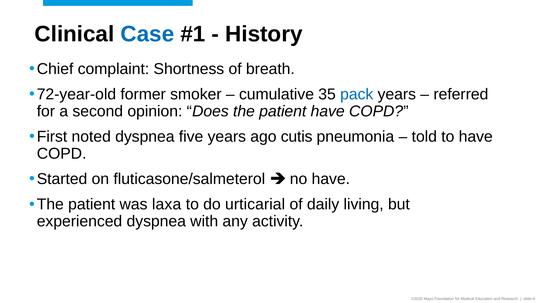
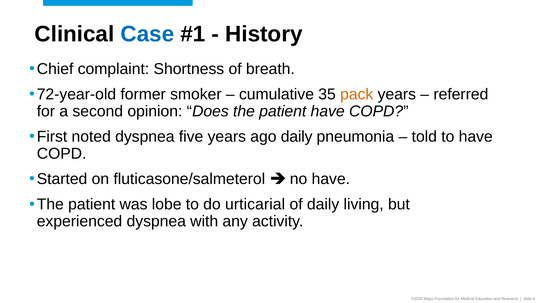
pack colour: blue -> orange
ago cutis: cutis -> daily
laxa: laxa -> lobe
